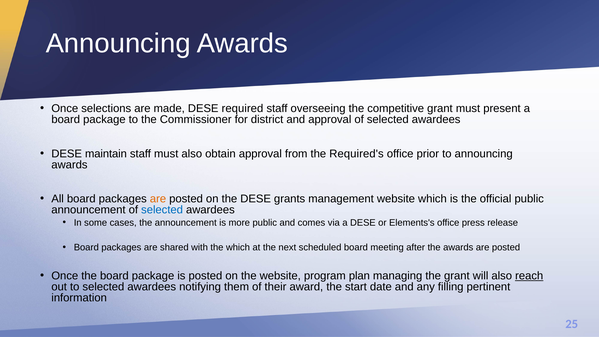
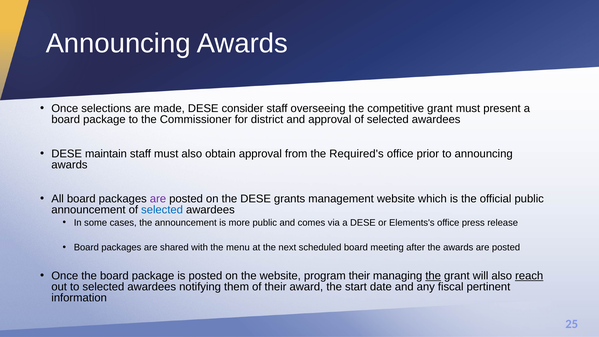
required: required -> consider
are at (158, 199) colour: orange -> purple
the which: which -> menu
program plan: plan -> their
the at (433, 276) underline: none -> present
filling: filling -> fiscal
